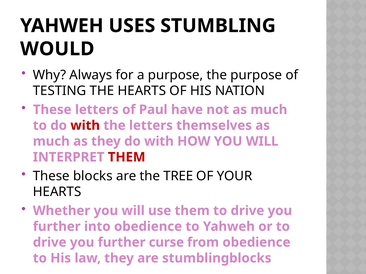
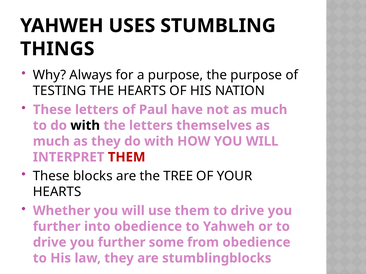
WOULD: WOULD -> THINGS
with at (85, 126) colour: red -> black
curse: curse -> some
